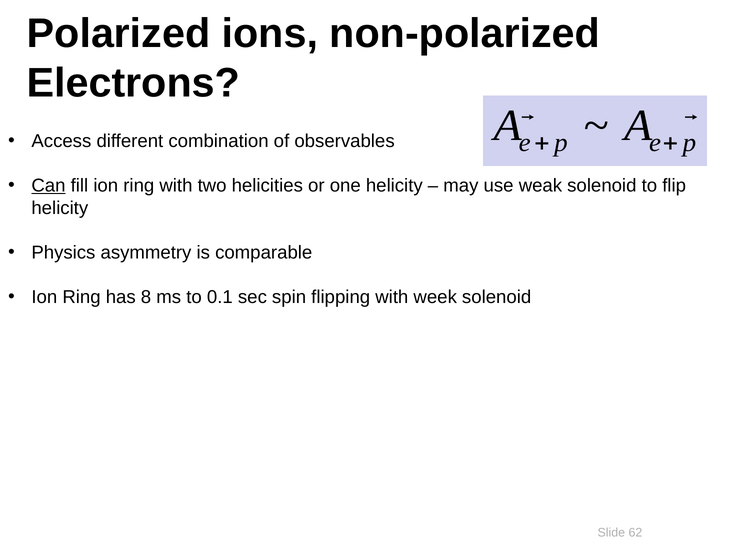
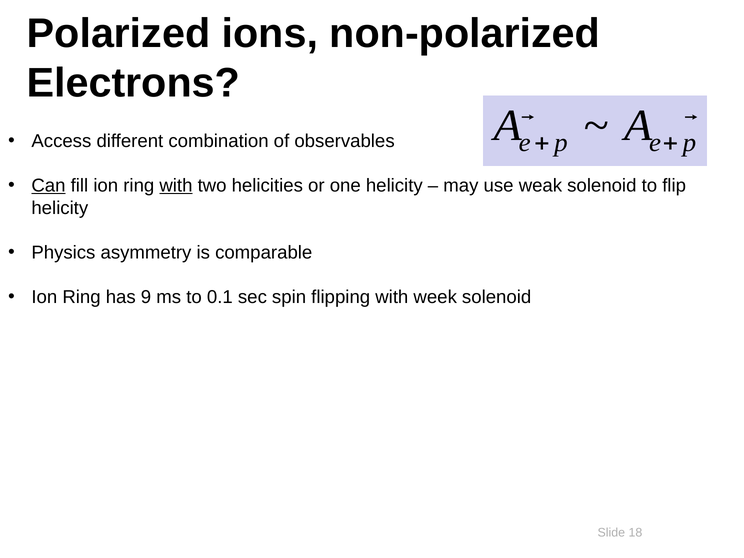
with at (176, 186) underline: none -> present
8: 8 -> 9
62: 62 -> 18
